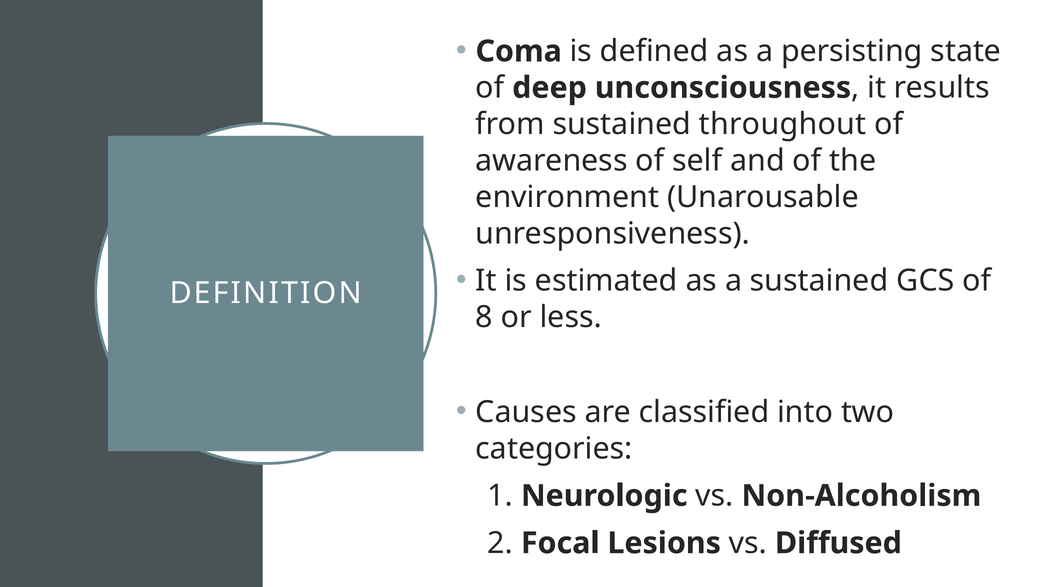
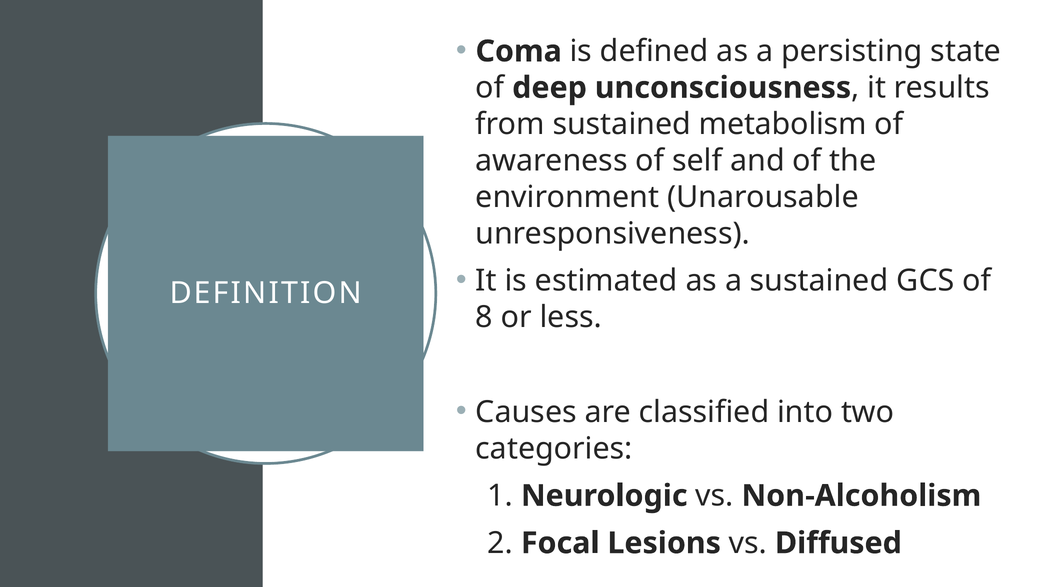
throughout: throughout -> metabolism
